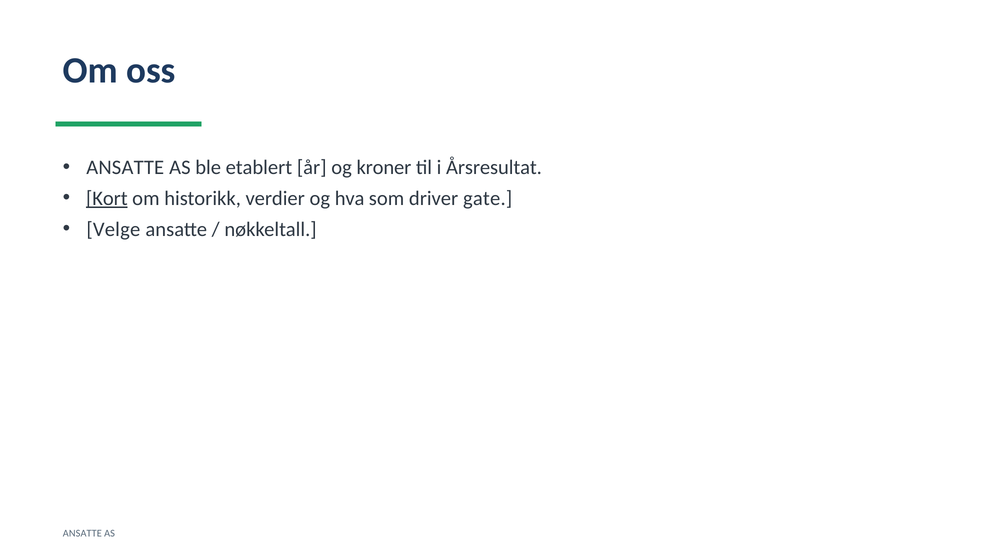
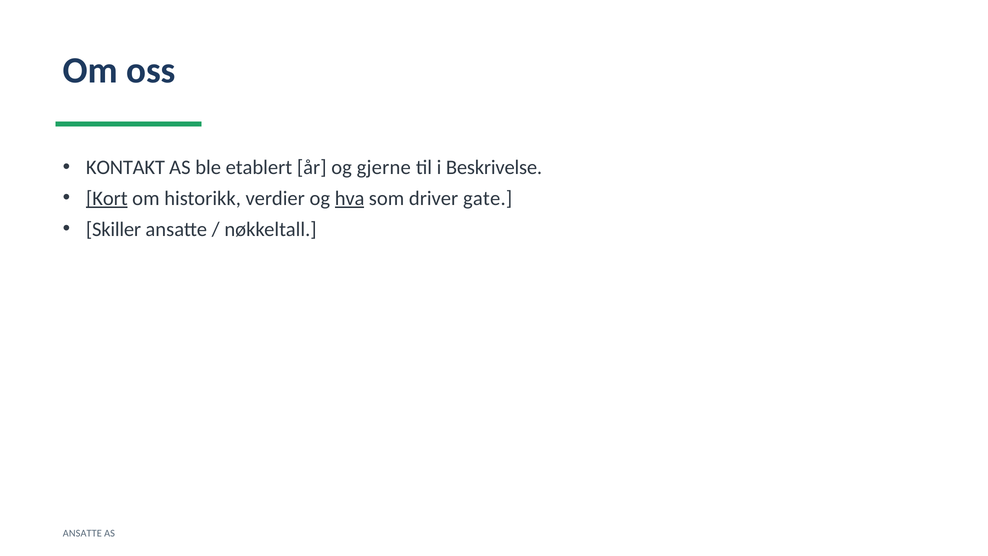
ANSATTE at (125, 167): ANSATTE -> KONTAKT
kroner: kroner -> gjerne
Årsresultat: Årsresultat -> Beskrivelse
hva underline: none -> present
Velge: Velge -> Skiller
